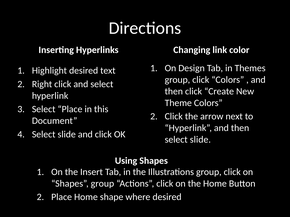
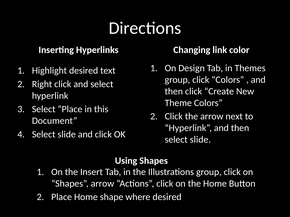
Shapes group: group -> arrow
